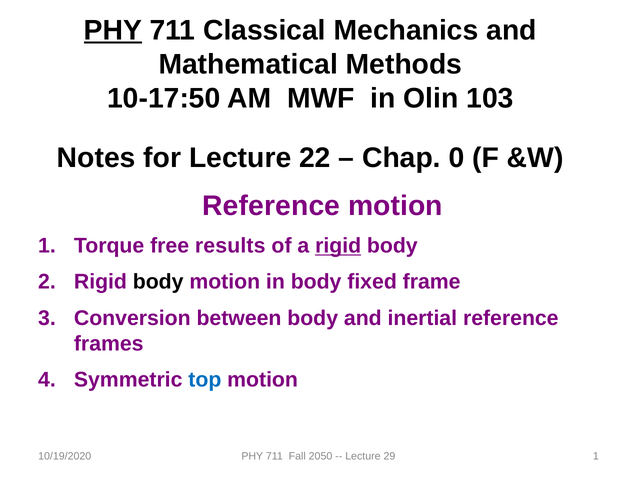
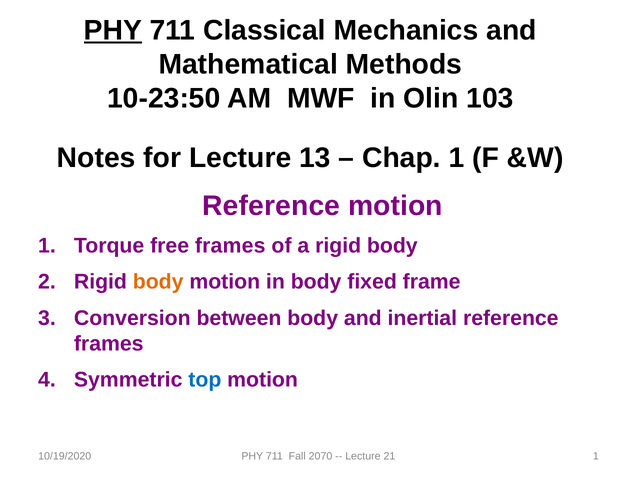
10-17:50: 10-17:50 -> 10-23:50
22: 22 -> 13
Chap 0: 0 -> 1
free results: results -> frames
rigid at (338, 246) underline: present -> none
body at (158, 282) colour: black -> orange
2050: 2050 -> 2070
29: 29 -> 21
